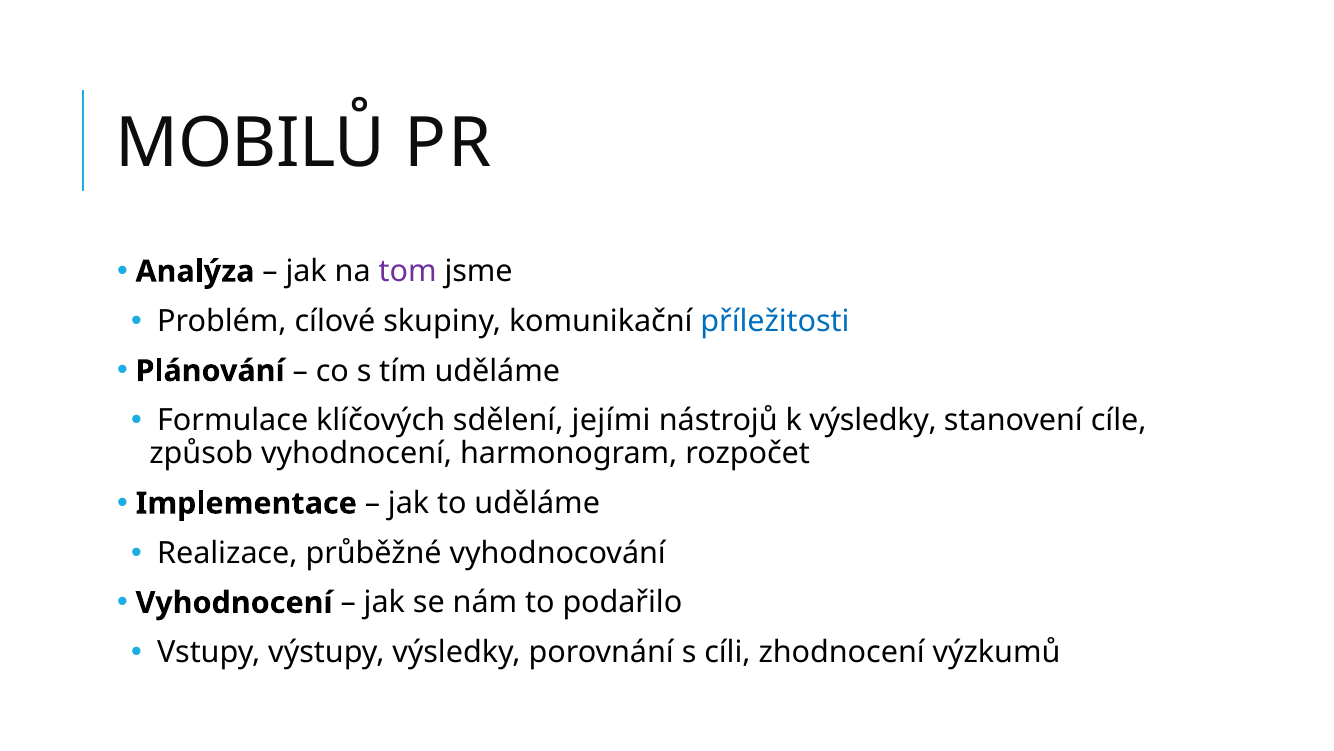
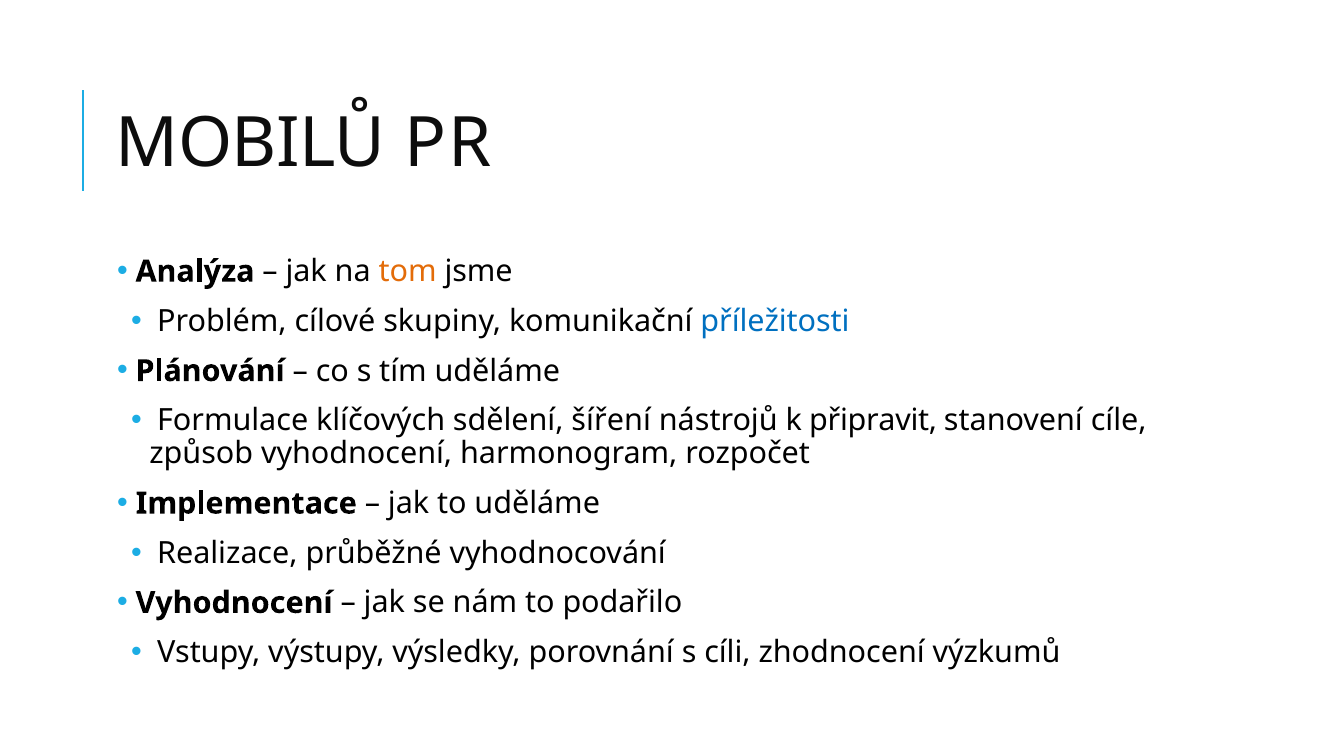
tom colour: purple -> orange
jejími: jejími -> šíření
k výsledky: výsledky -> připravit
